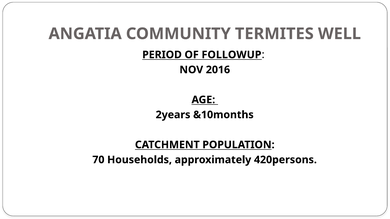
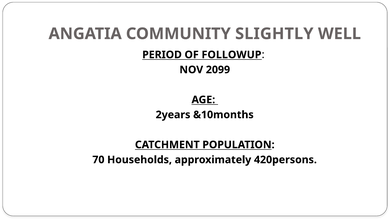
TERMITES: TERMITES -> SLIGHTLY
2016: 2016 -> 2099
